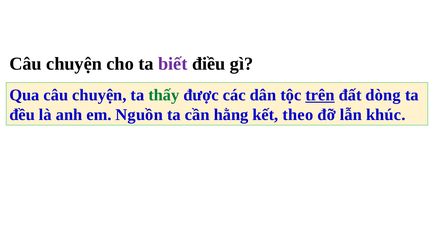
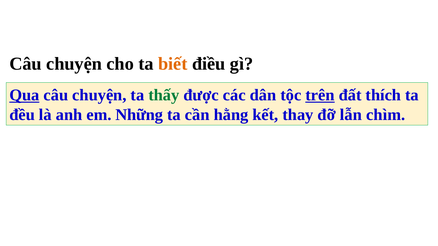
biết colour: purple -> orange
Qua underline: none -> present
dòng: dòng -> thích
Nguồn: Nguồn -> Những
theo: theo -> thay
khúc: khúc -> chìm
